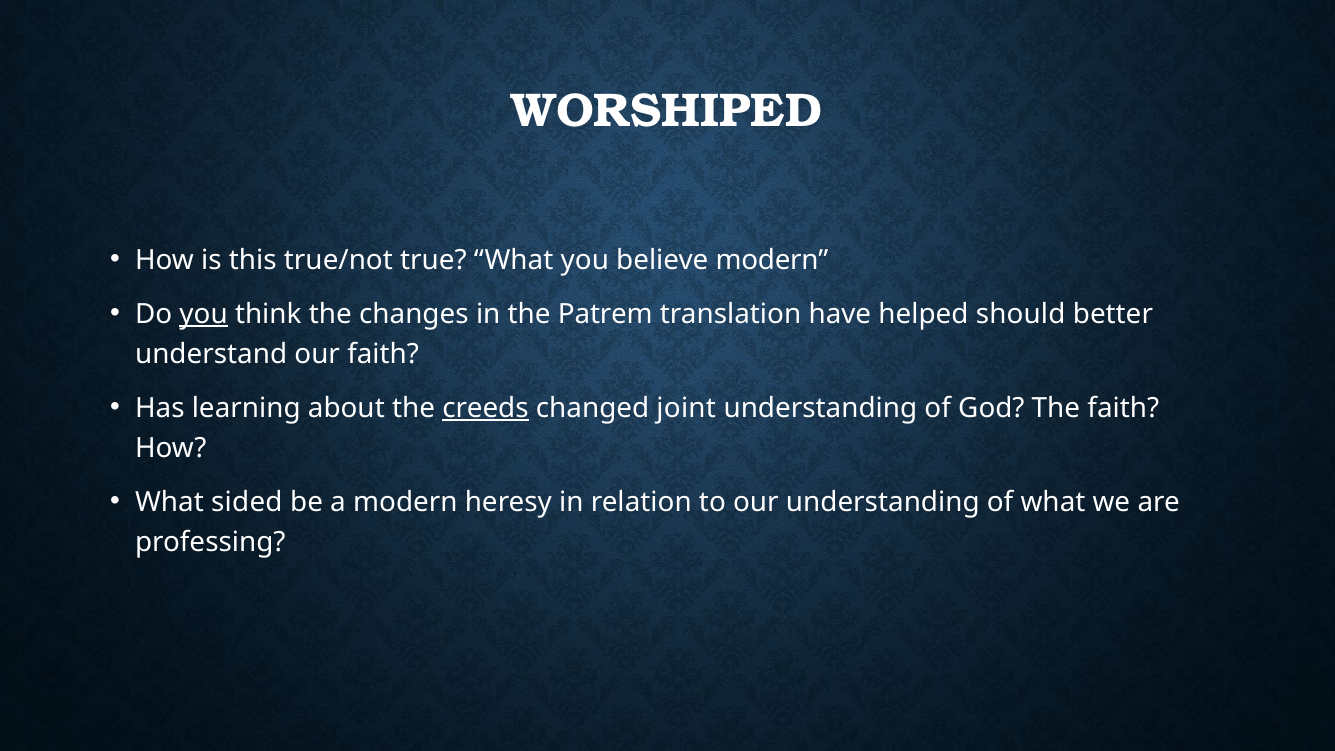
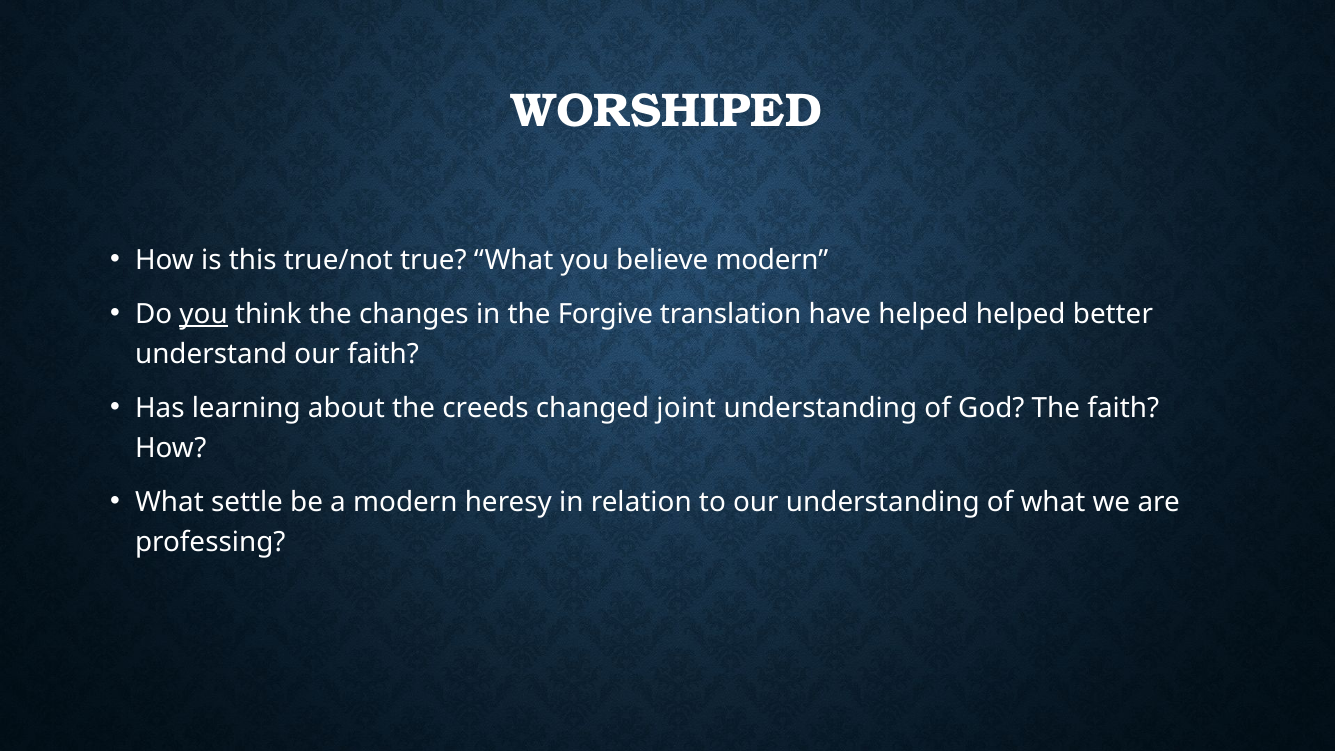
Patrem: Patrem -> Forgive
helped should: should -> helped
creeds underline: present -> none
sided: sided -> settle
